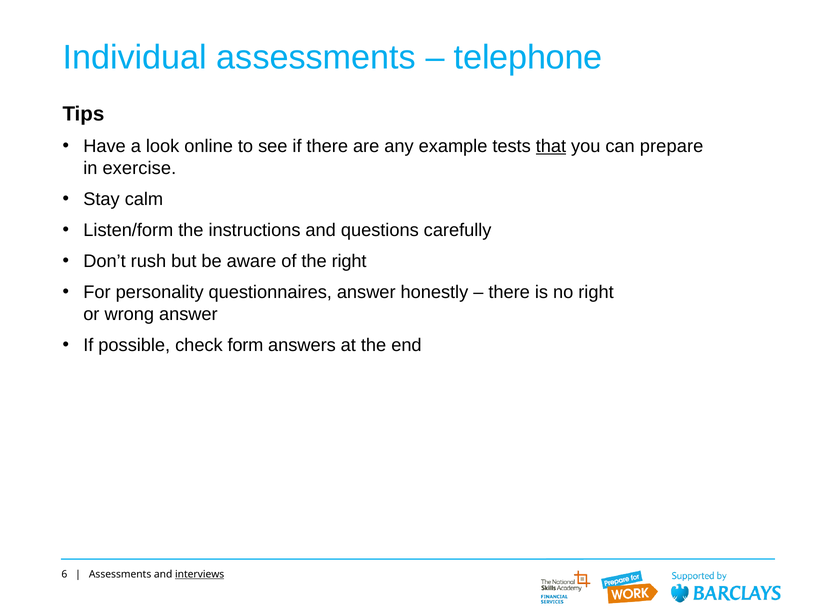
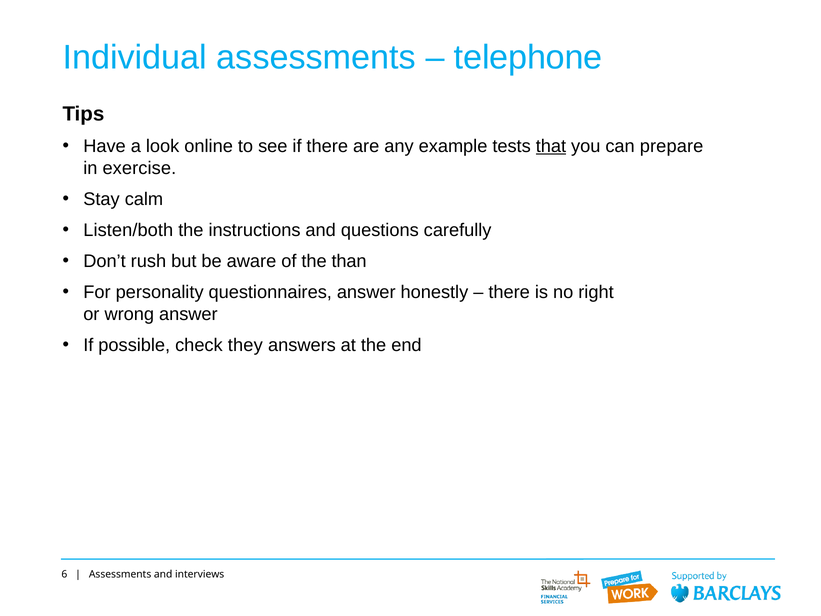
Listen/form: Listen/form -> Listen/both
the right: right -> than
form: form -> they
interviews underline: present -> none
